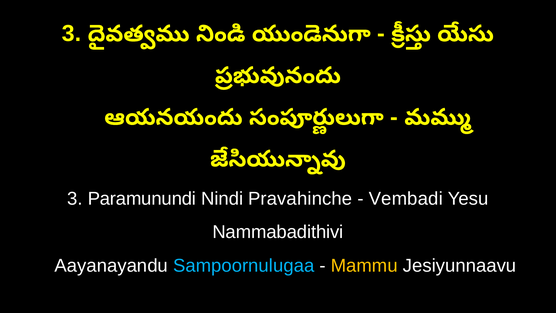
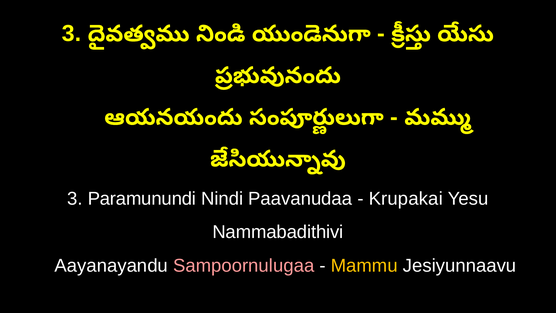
Pravahinche: Pravahinche -> Paavanudaa
Vembadi: Vembadi -> Krupakai
Sampoornulugaa colour: light blue -> pink
